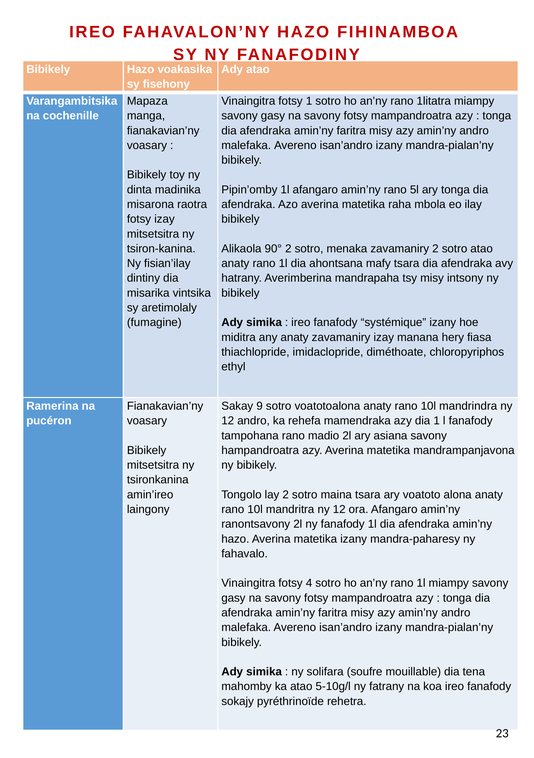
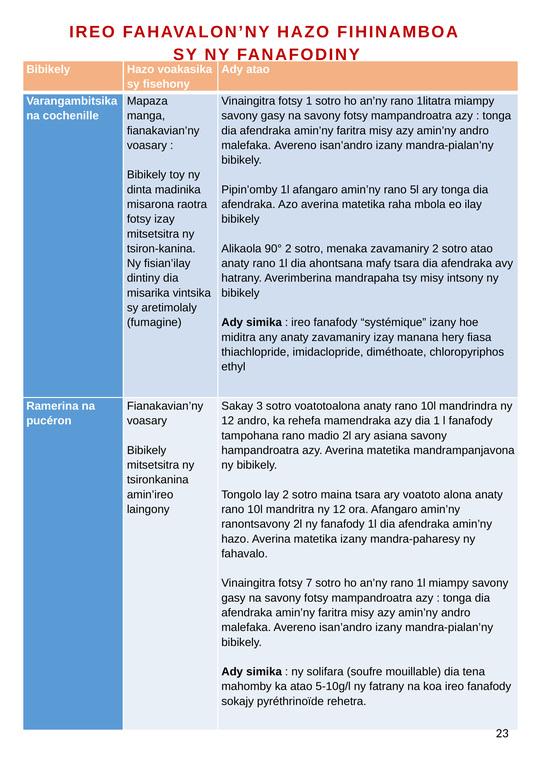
9: 9 -> 3
4: 4 -> 7
